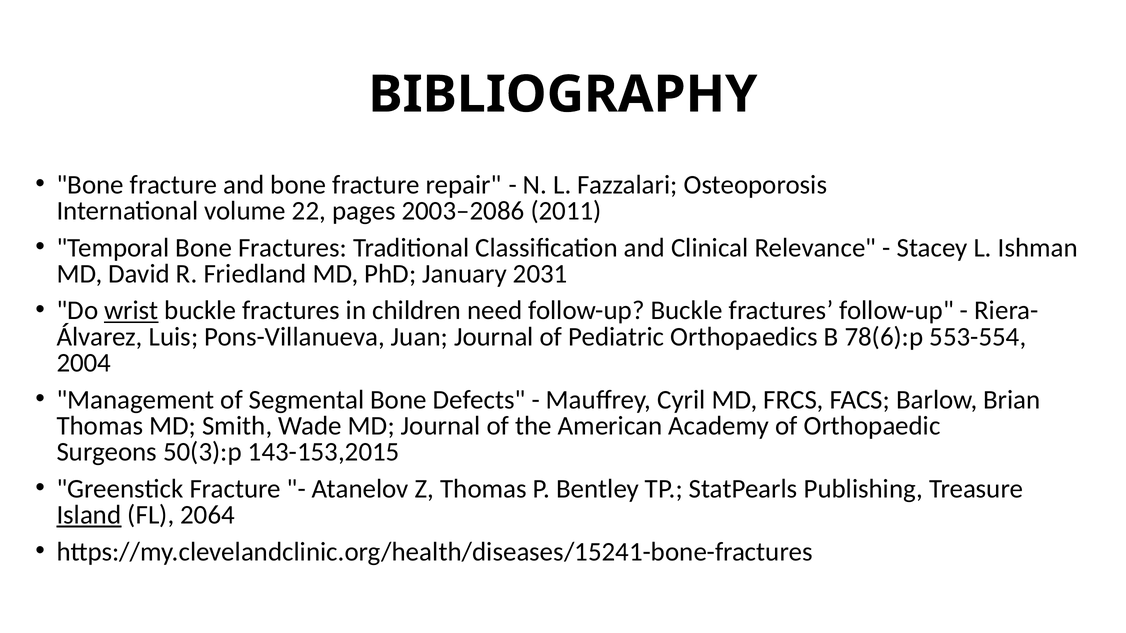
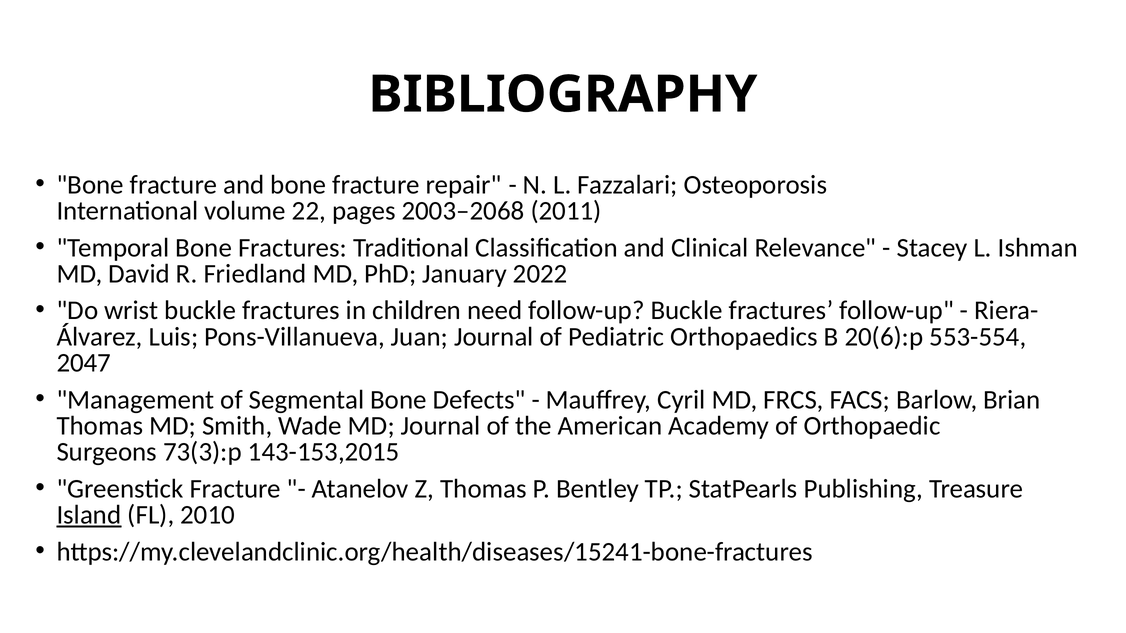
2003–2086: 2003–2086 -> 2003–2068
2031: 2031 -> 2022
wrist underline: present -> none
78(6):p: 78(6):p -> 20(6):p
2004: 2004 -> 2047
50(3):p: 50(3):p -> 73(3):p
2064: 2064 -> 2010
